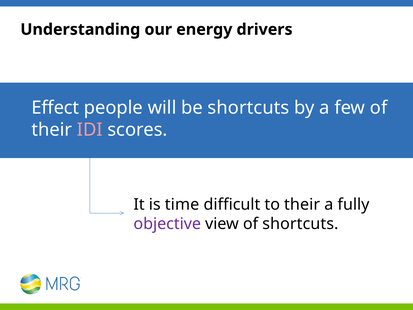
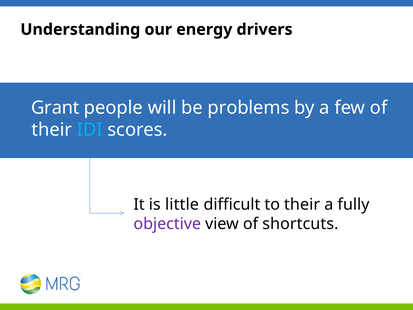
Effect: Effect -> Grant
be shortcuts: shortcuts -> problems
IDI colour: pink -> light blue
time: time -> little
